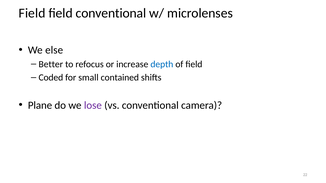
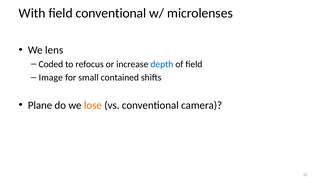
Field at (32, 13): Field -> With
else: else -> lens
Better: Better -> Coded
Coded: Coded -> Image
lose colour: purple -> orange
